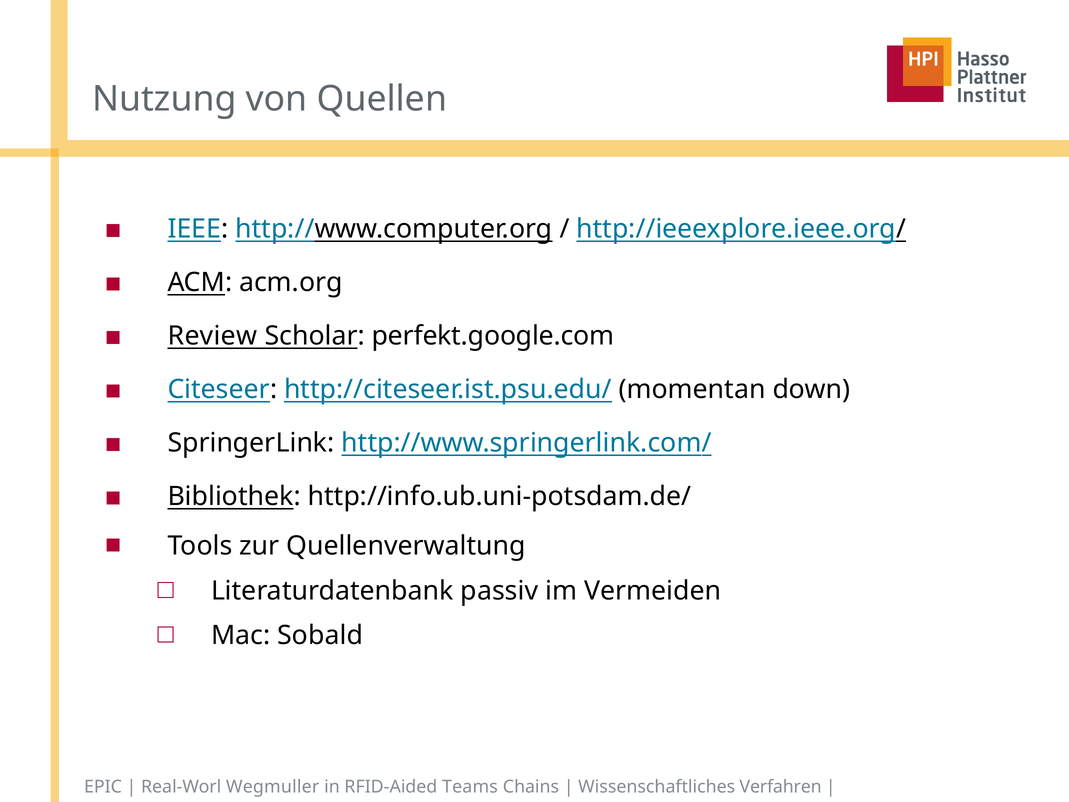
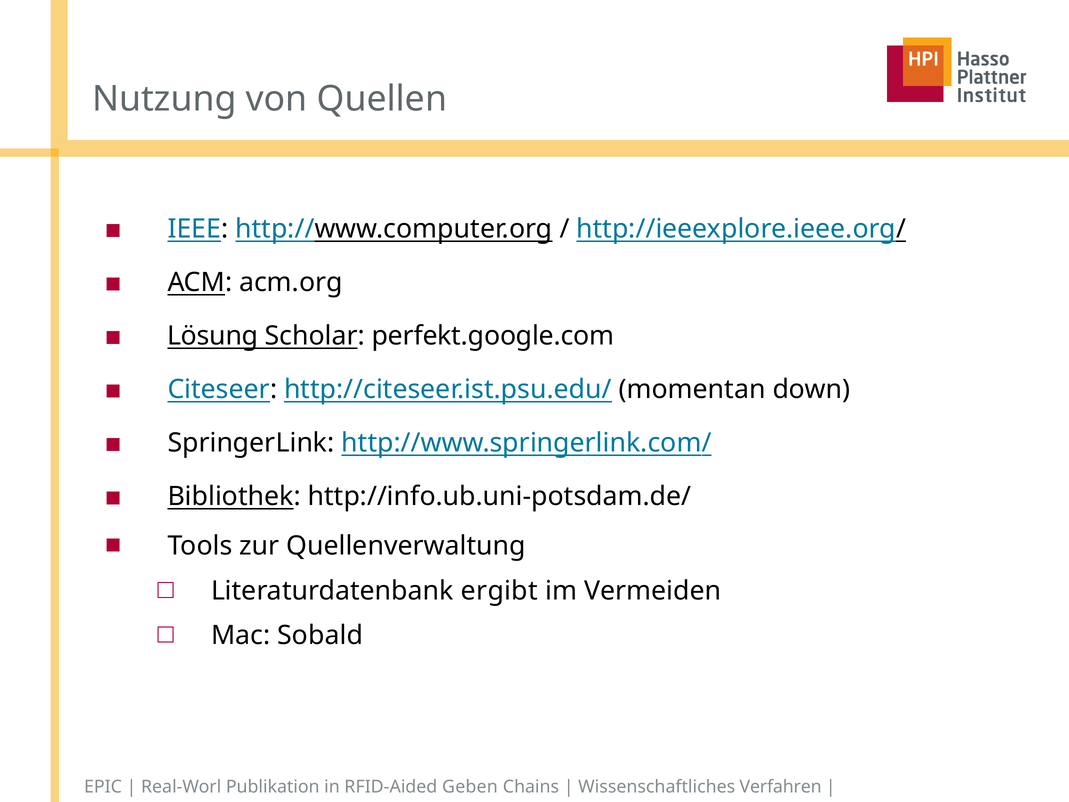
Review: Review -> Lösung
passiv: passiv -> ergibt
Wegmuller: Wegmuller -> Publikation
Teams: Teams -> Geben
